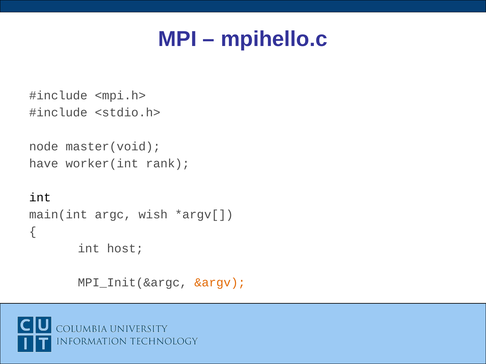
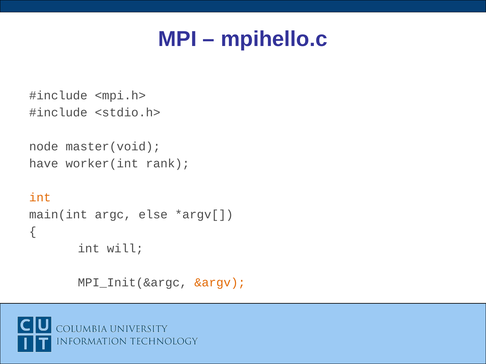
int at (40, 198) colour: black -> orange
wish: wish -> else
host: host -> will
